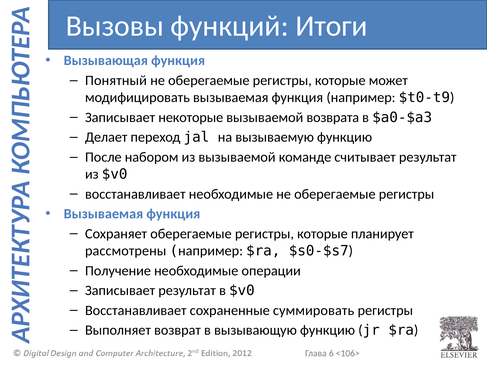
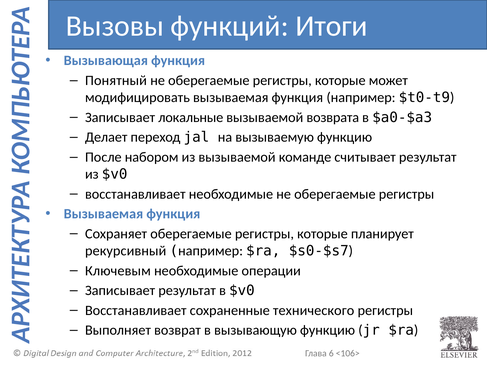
некоторые: некоторые -> локальные
рассмотрены: рассмотрены -> рекурсивный
Получение: Получение -> Ключевым
суммировать: суммировать -> технического
